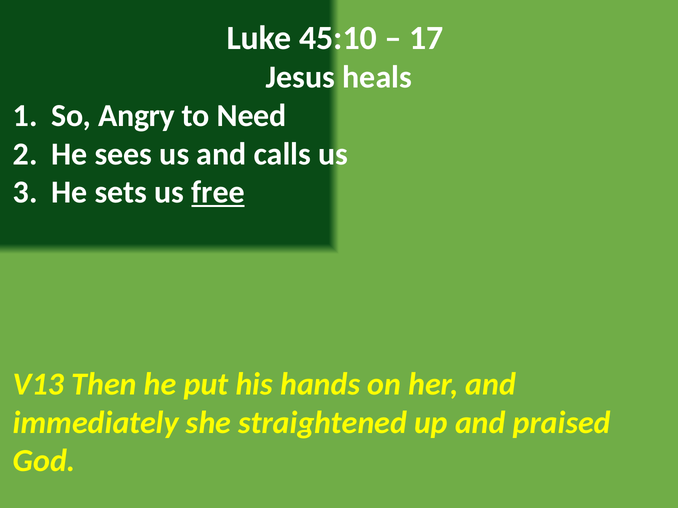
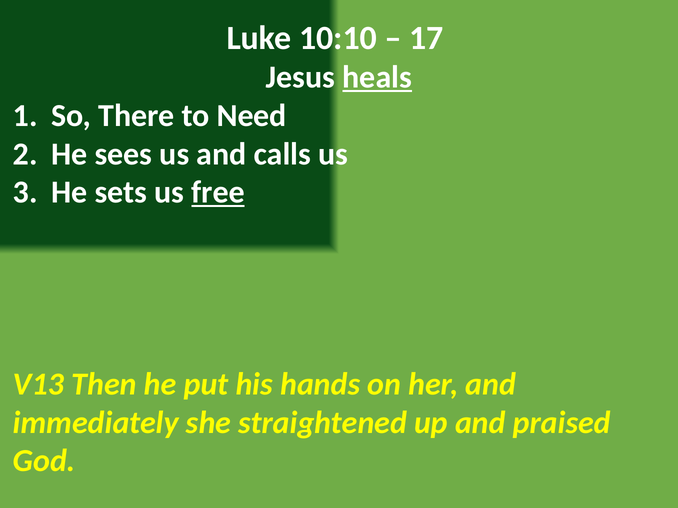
45:10: 45:10 -> 10:10
heals underline: none -> present
Angry: Angry -> There
